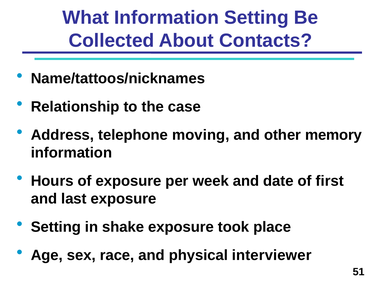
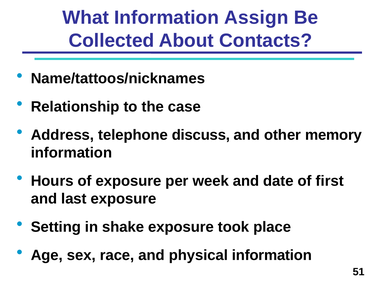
Information Setting: Setting -> Assign
moving: moving -> discuss
physical interviewer: interviewer -> information
